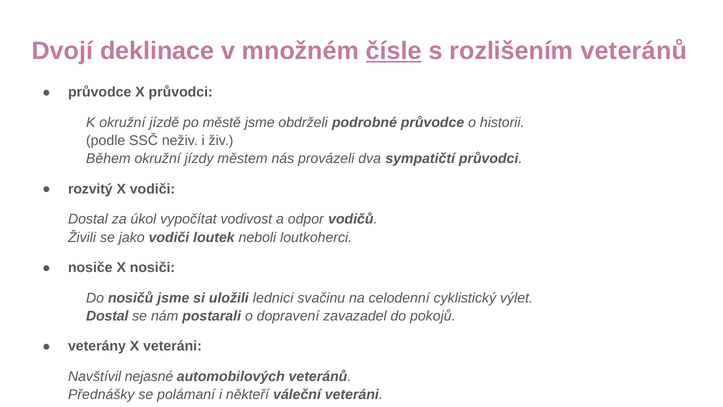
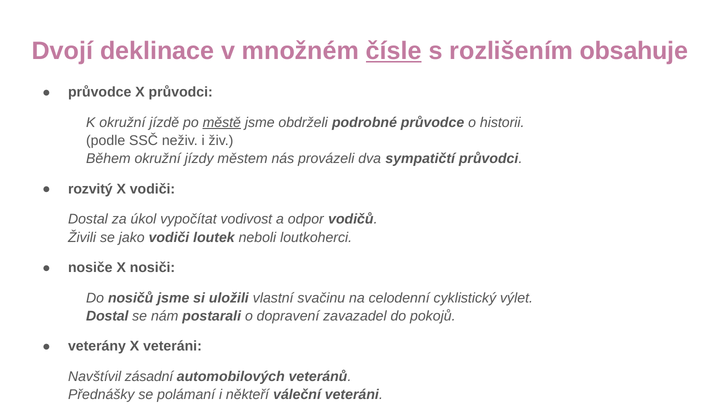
rozlišením veteránů: veteránů -> obsahuje
městě underline: none -> present
lednici: lednici -> vlastní
nejasné: nejasné -> zásadní
